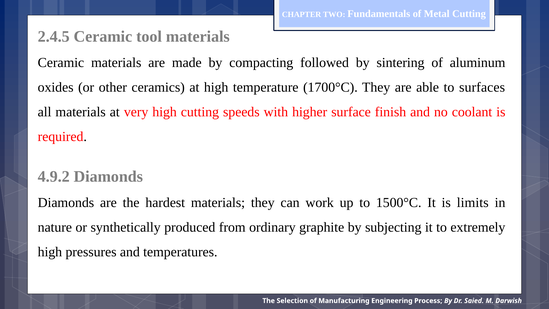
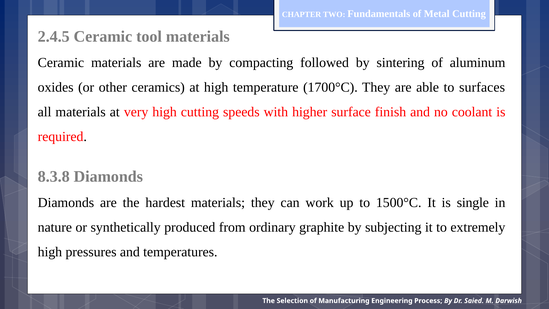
4.9.2: 4.9.2 -> 8.3.8
limits: limits -> single
